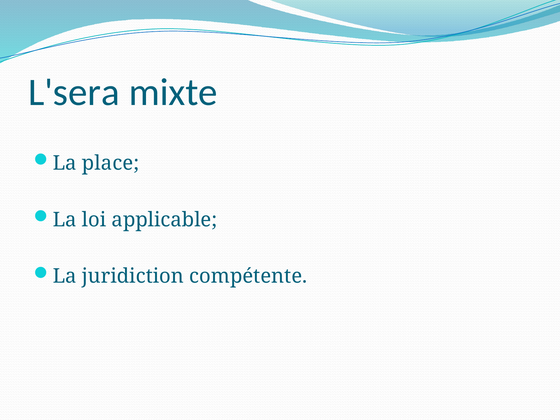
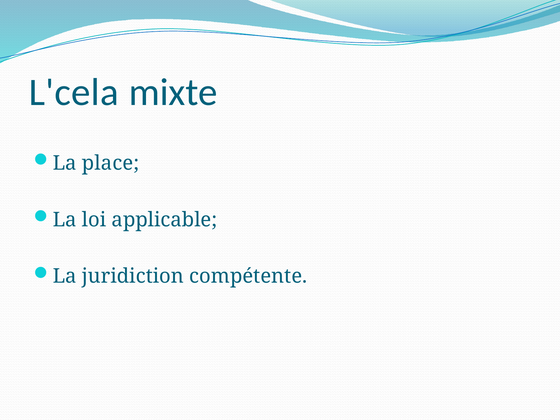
L'sera: L'sera -> L'cela
